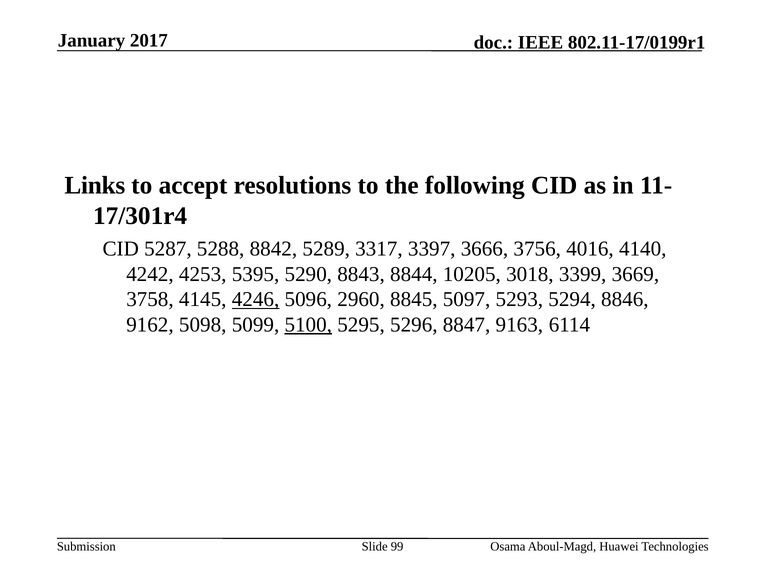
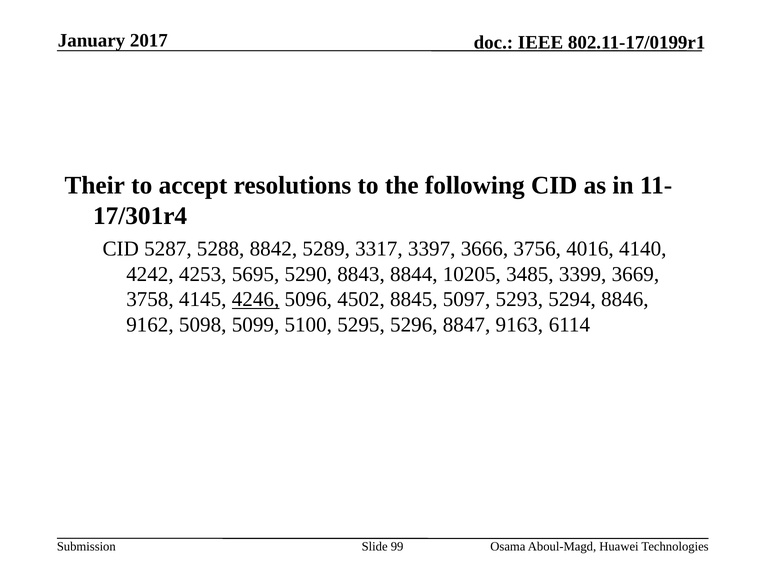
Links: Links -> Their
5395: 5395 -> 5695
3018: 3018 -> 3485
2960: 2960 -> 4502
5100 underline: present -> none
